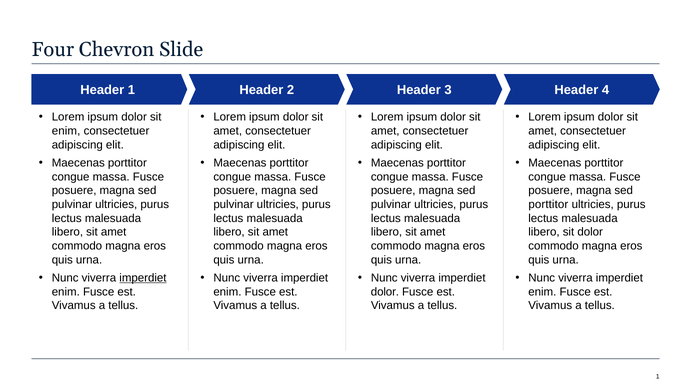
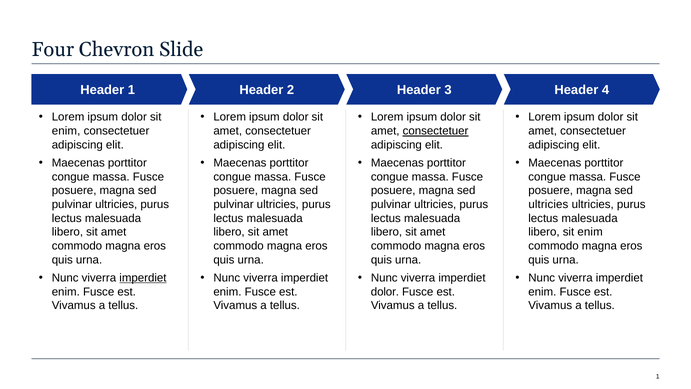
consectetuer at (436, 131) underline: none -> present
porttitor at (548, 204): porttitor -> ultricies
libero sit dolor: dolor -> enim
